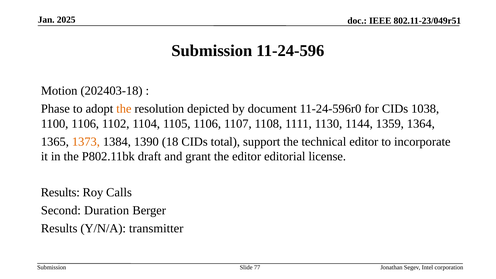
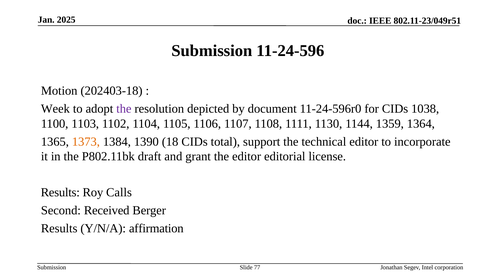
Phase: Phase -> Week
the at (124, 109) colour: orange -> purple
1100 1106: 1106 -> 1103
Duration: Duration -> Received
transmitter: transmitter -> affirmation
